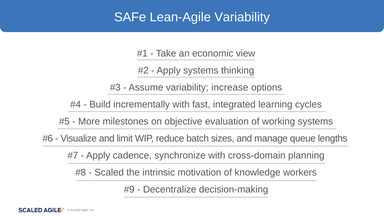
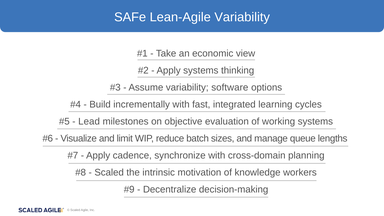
increase: increase -> software
More: More -> Lead
